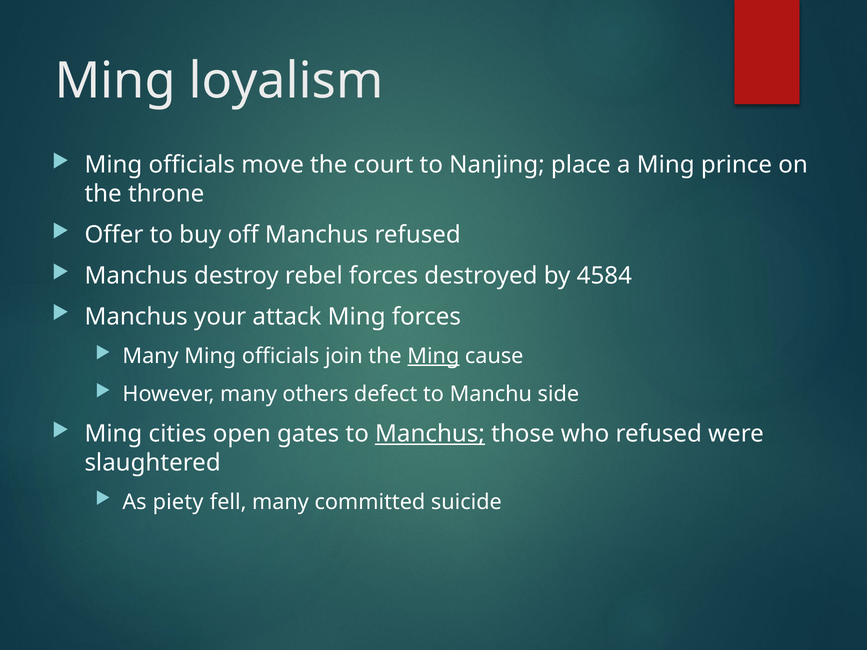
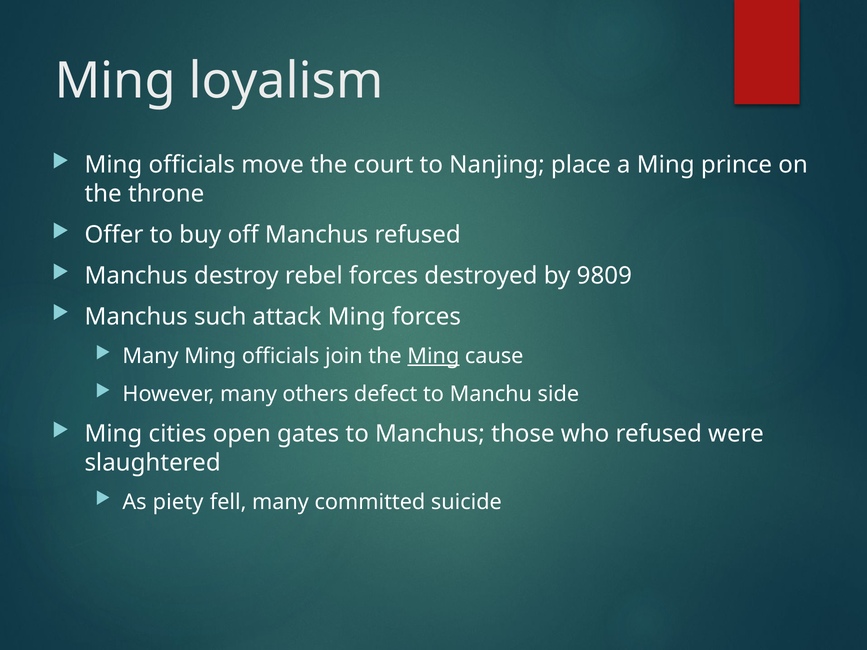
4584: 4584 -> 9809
your: your -> such
Manchus at (430, 434) underline: present -> none
